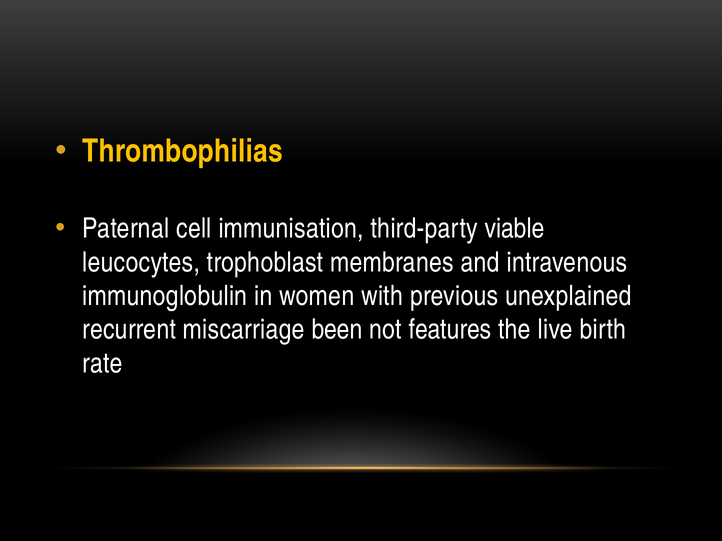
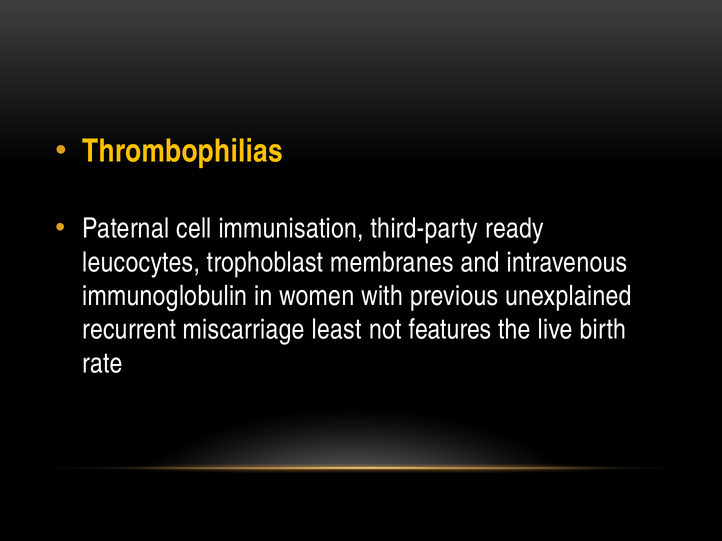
viable: viable -> ready
been: been -> least
